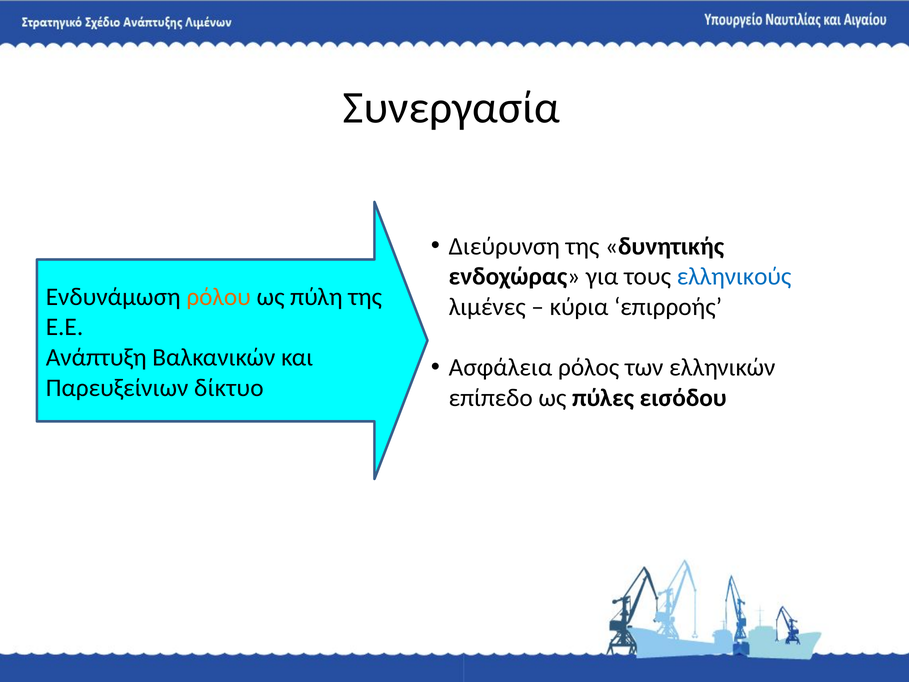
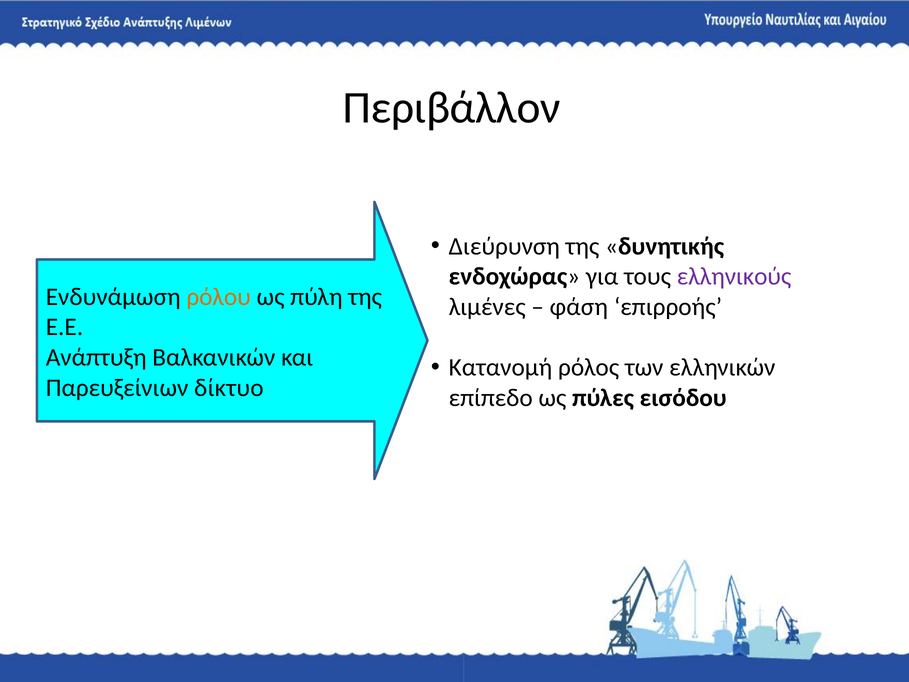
Συνεργασία: Συνεργασία -> Περιβάλλον
ελληνικούς colour: blue -> purple
κύρια: κύρια -> φάση
Ασφάλεια: Ασφάλεια -> Κατανομή
